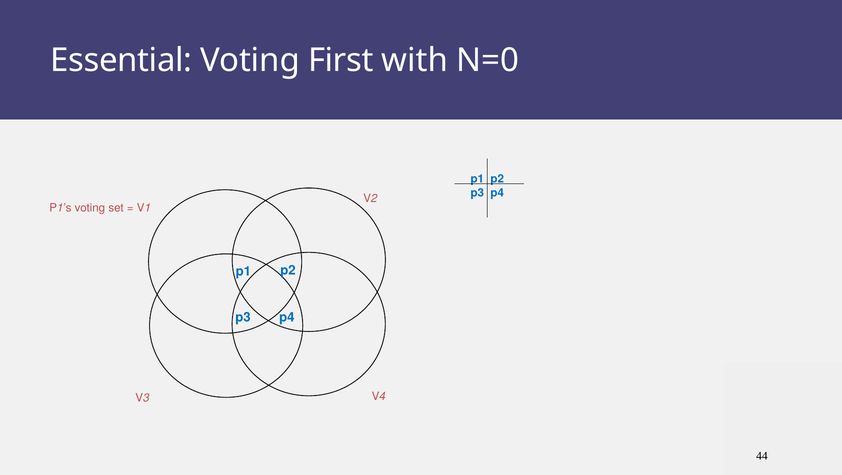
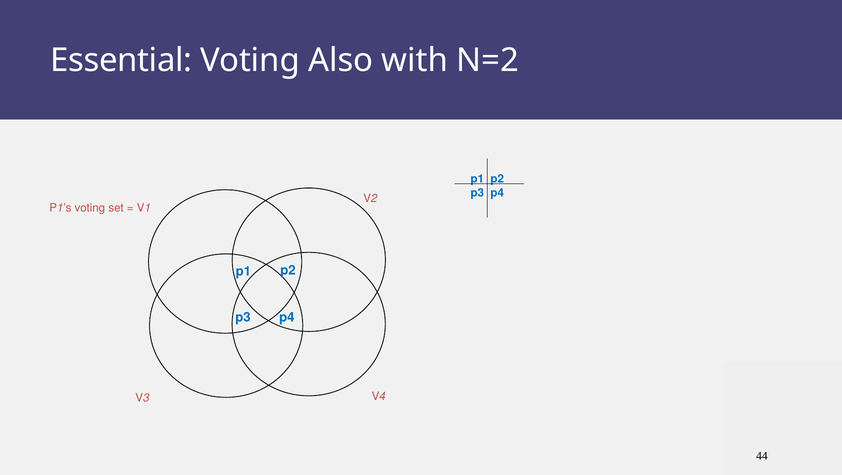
First: First -> Also
N=0: N=0 -> N=2
